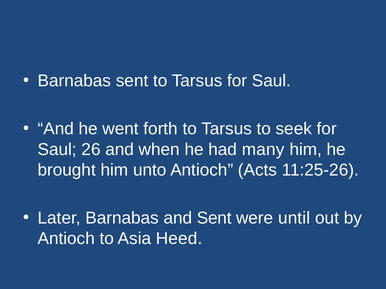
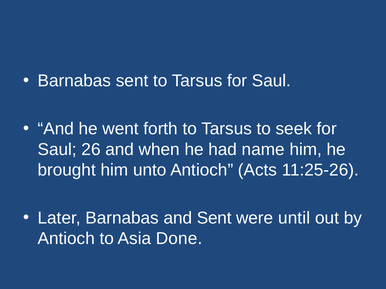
many: many -> name
Heed: Heed -> Done
